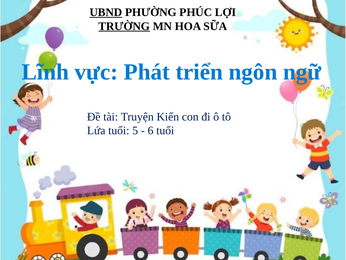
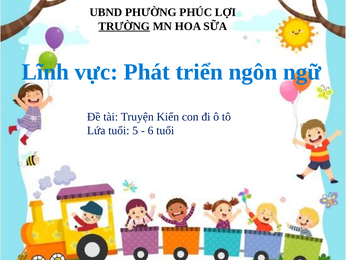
UBND underline: present -> none
